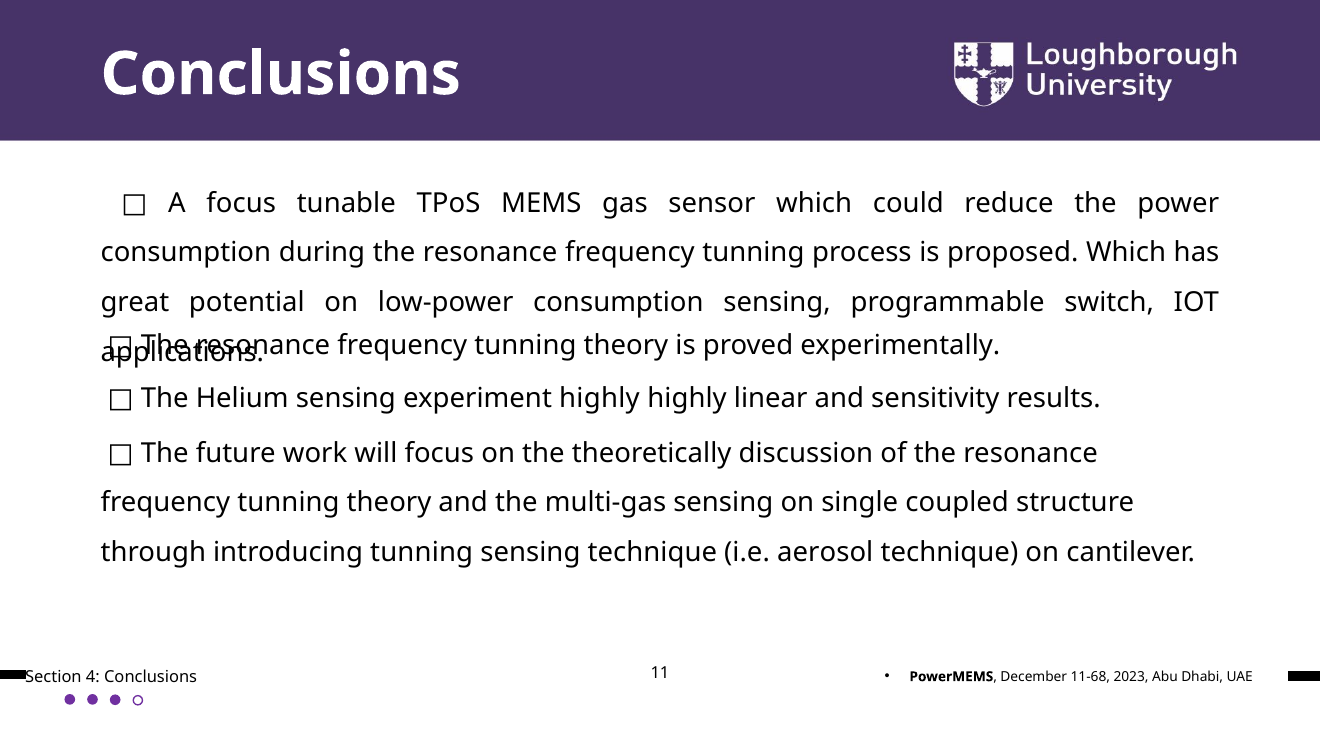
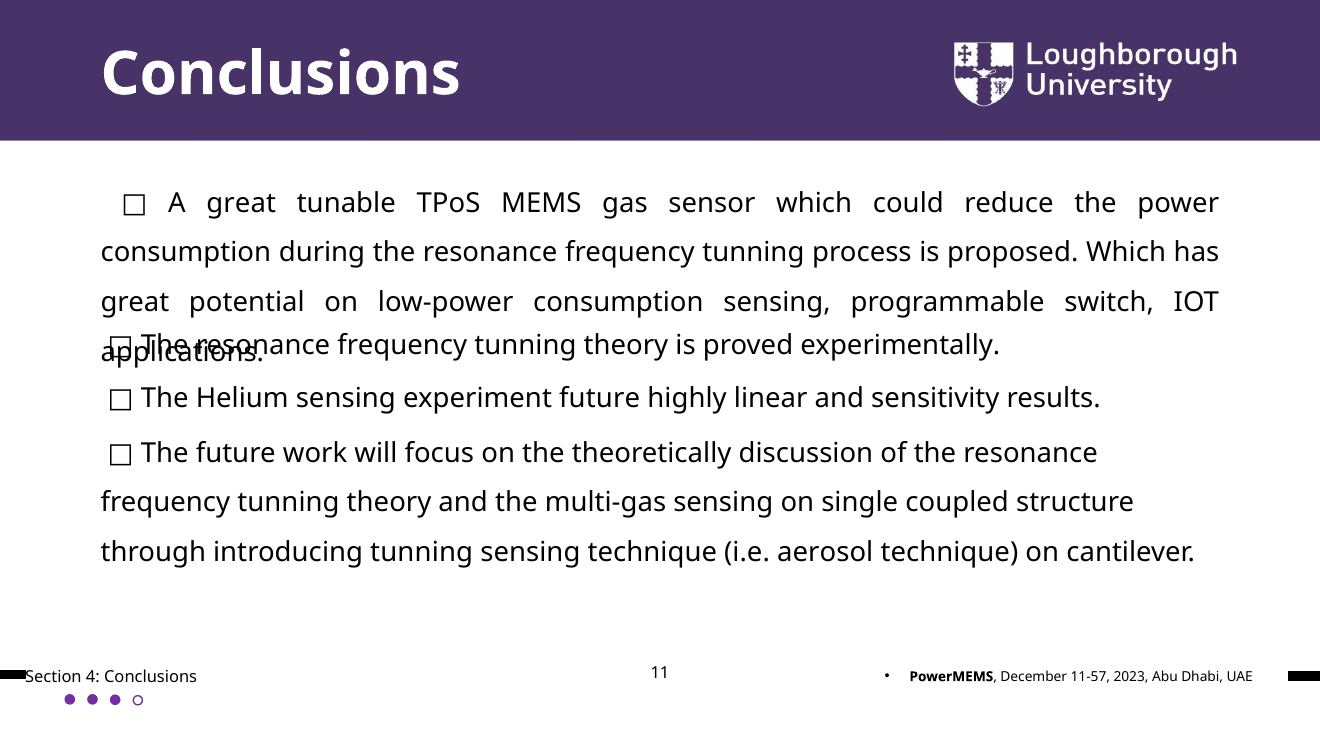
A focus: focus -> great
experiment highly: highly -> future
11-68: 11-68 -> 11-57
